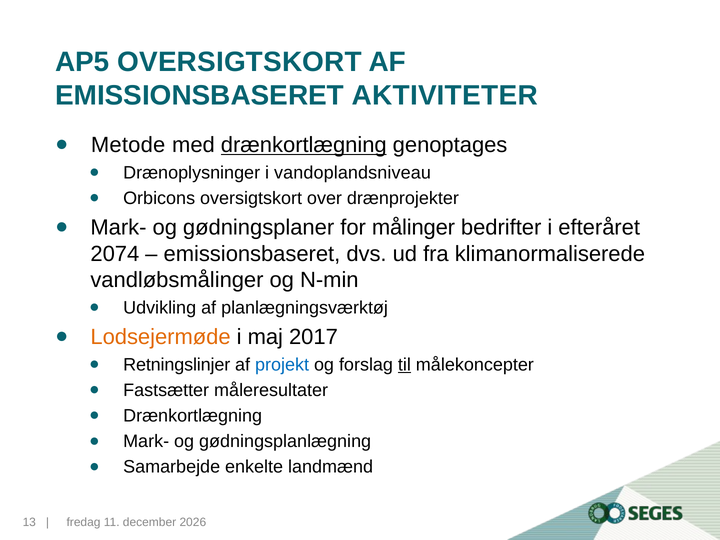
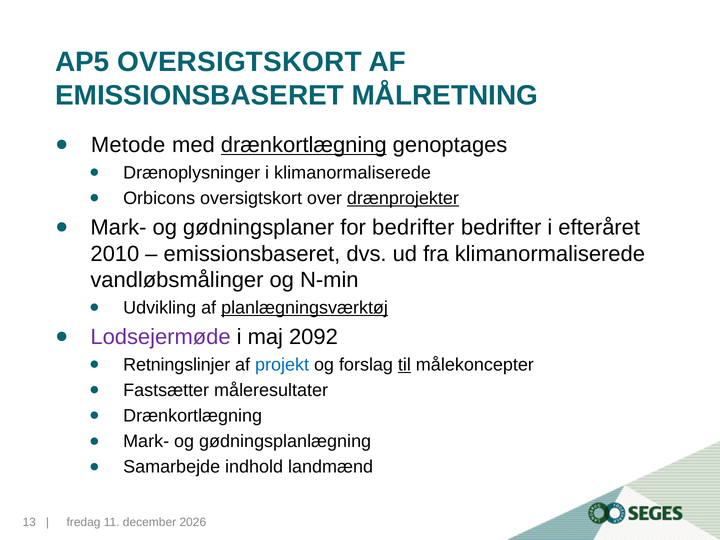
AKTIVITETER: AKTIVITETER -> MÅLRETNING
i vandoplandsniveau: vandoplandsniveau -> klimanormaliserede
drænprojekter underline: none -> present
for målinger: målinger -> bedrifter
2074: 2074 -> 2010
planlægningsværktøj underline: none -> present
Lodsejermøde colour: orange -> purple
2017: 2017 -> 2092
enkelte: enkelte -> indhold
